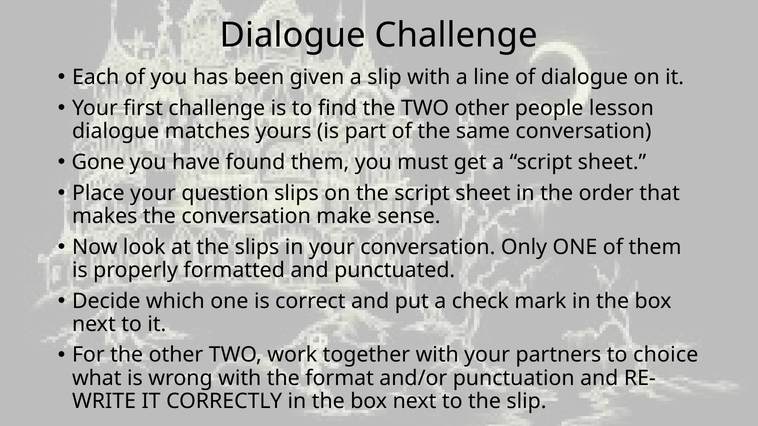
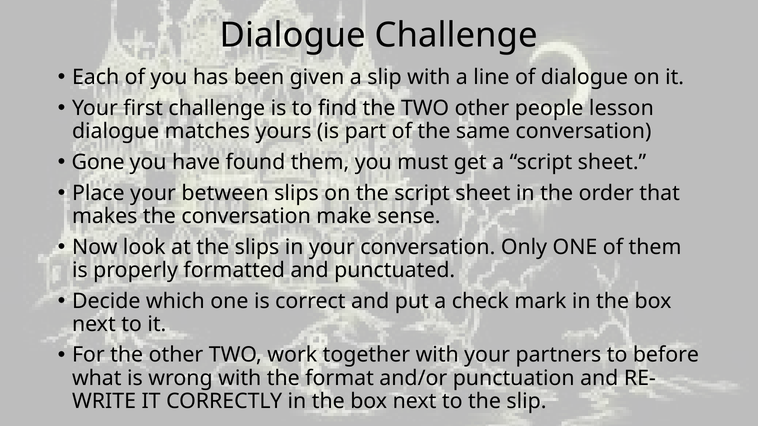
question: question -> between
choice: choice -> before
